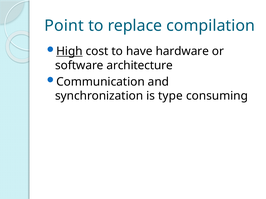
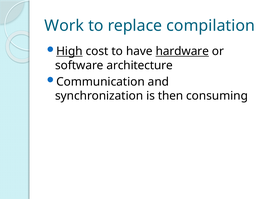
Point: Point -> Work
hardware underline: none -> present
type: type -> then
